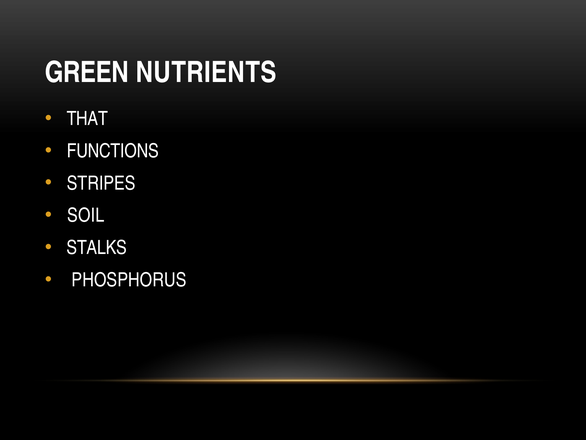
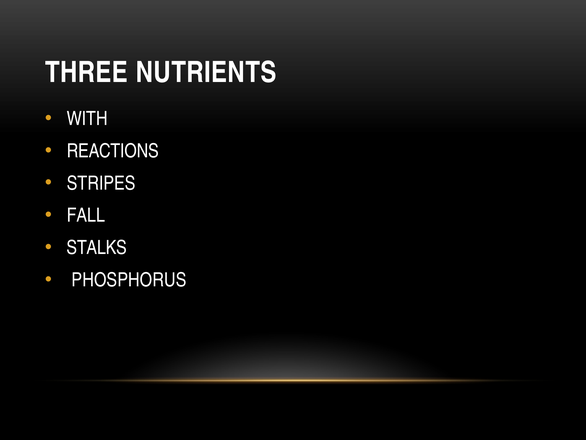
GREEN: GREEN -> THREE
THAT: THAT -> WITH
FUNCTIONS: FUNCTIONS -> REACTIONS
SOIL: SOIL -> FALL
